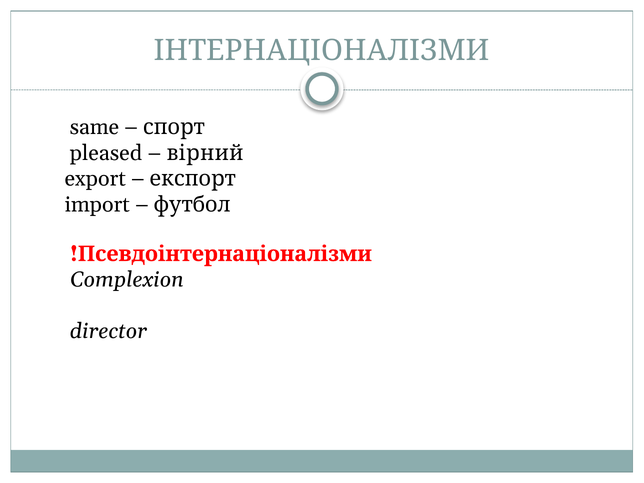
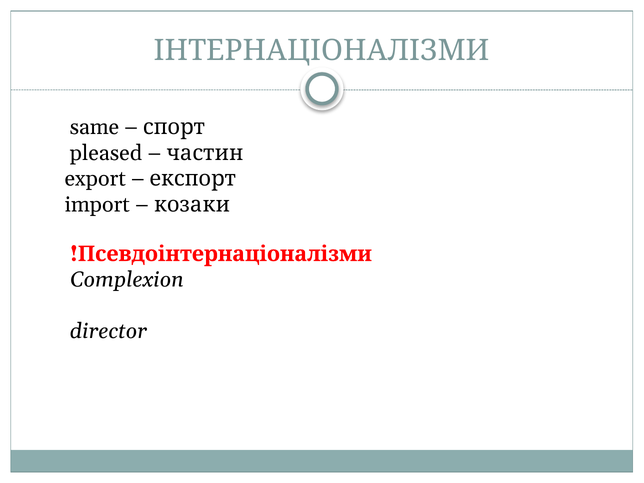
вірний: вірний -> частин
футбол: футбол -> козаки
